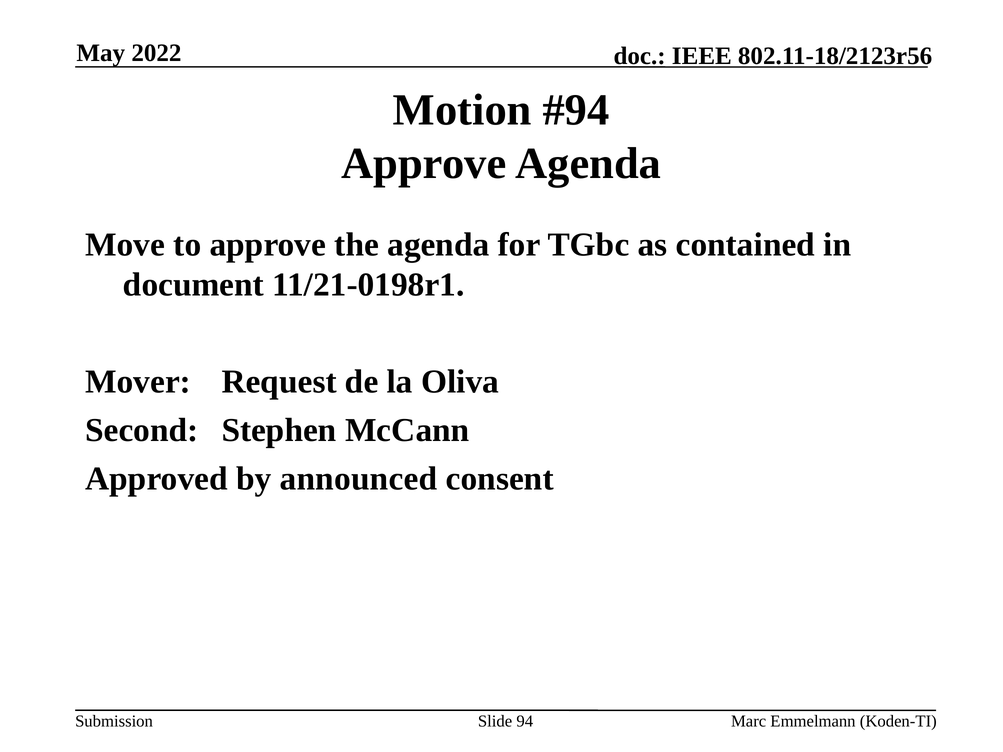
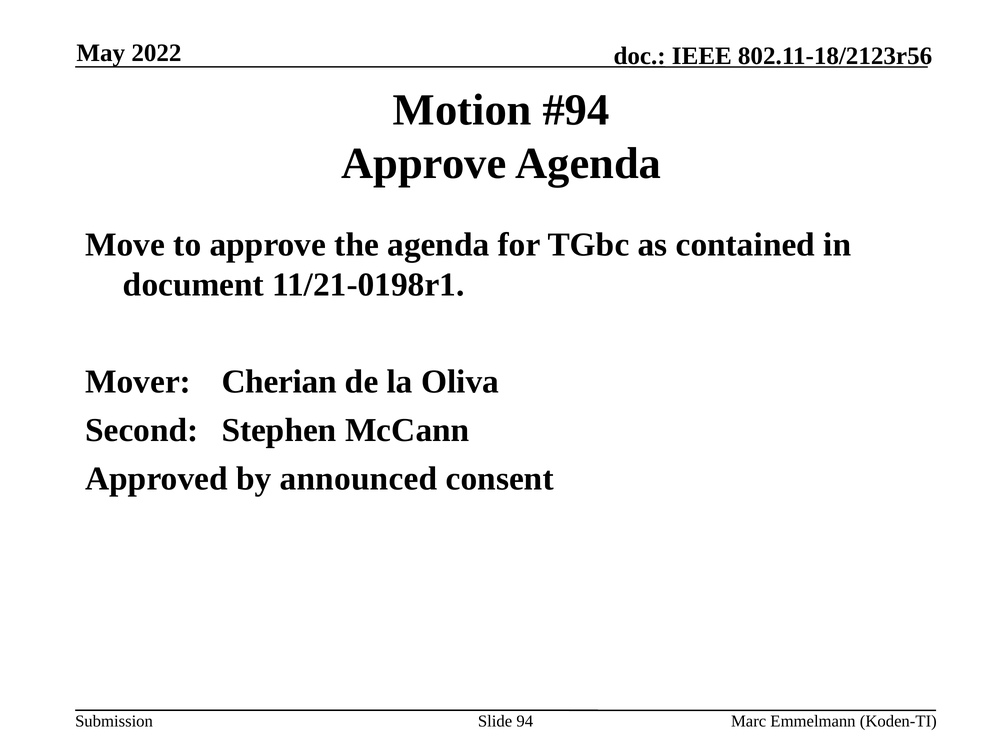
Request: Request -> Cherian
